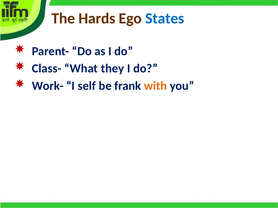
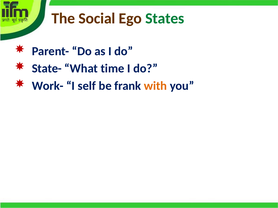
Hards: Hards -> Social
States colour: blue -> green
Class-: Class- -> State-
they: they -> time
